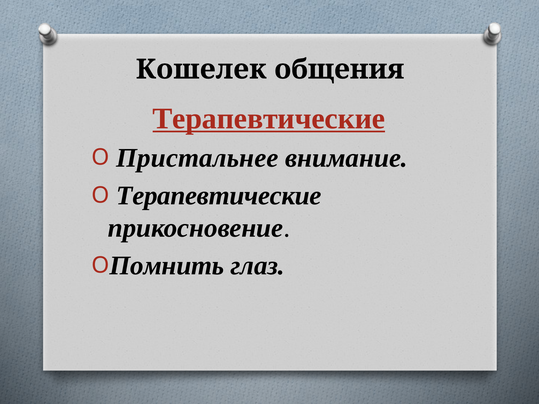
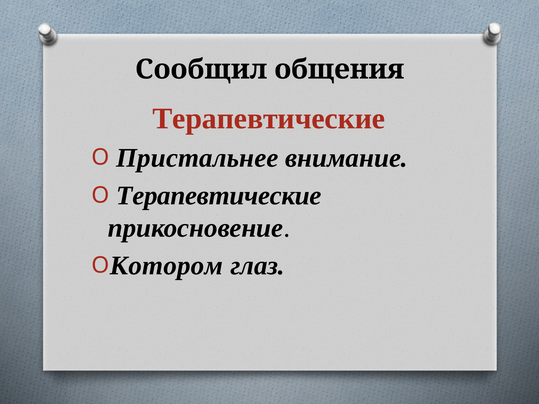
Кошелек: Кошелек -> Сообщил
Терапевтические at (269, 119) underline: present -> none
Помнить: Помнить -> Котором
